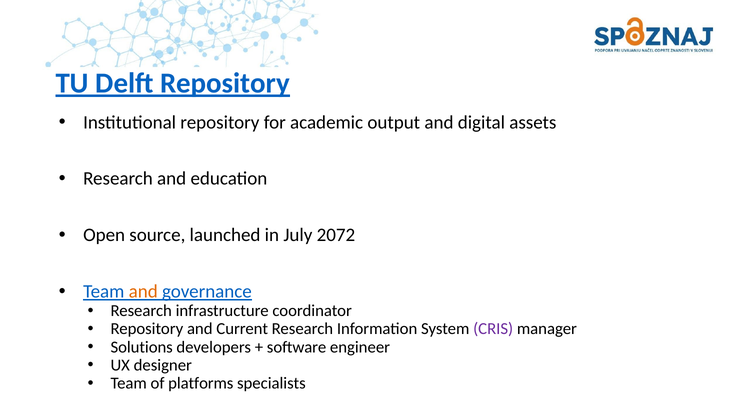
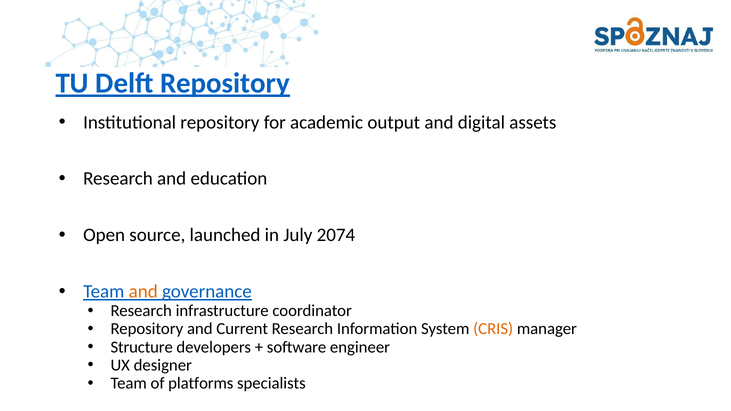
2072: 2072 -> 2074
CRIS colour: purple -> orange
Solutions: Solutions -> Structure
